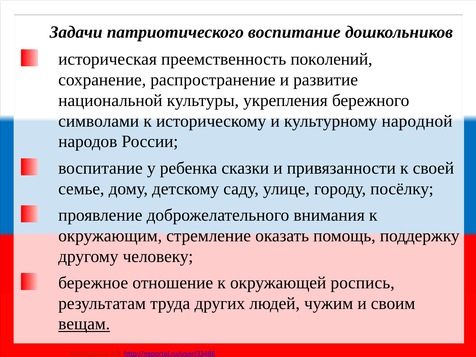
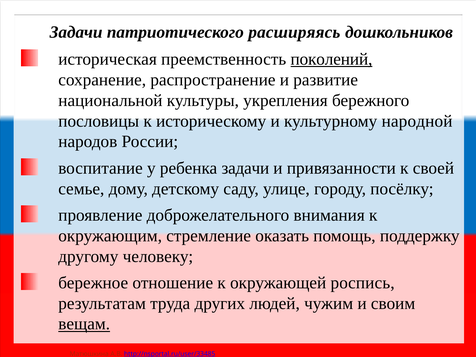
патриотического воспитание: воспитание -> расширяясь
поколений underline: none -> present
символами: символами -> пословицы
ребенка сказки: сказки -> задачи
